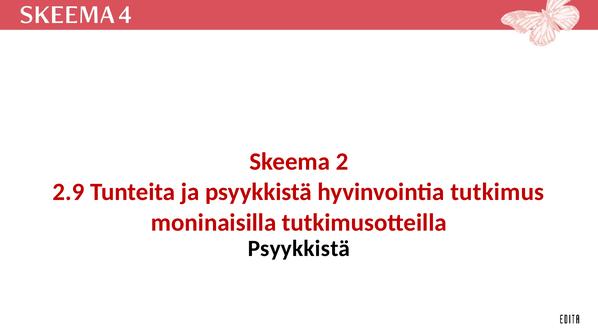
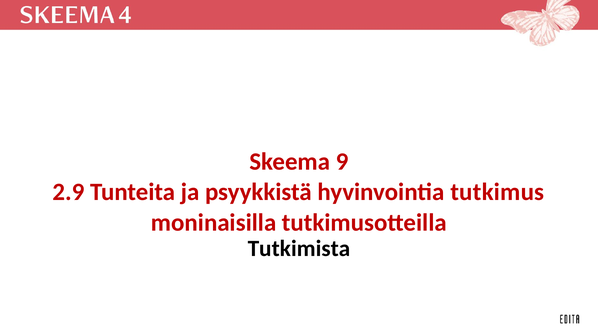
2: 2 -> 9
Psyykkistä at (299, 249): Psyykkistä -> Tutkimista
